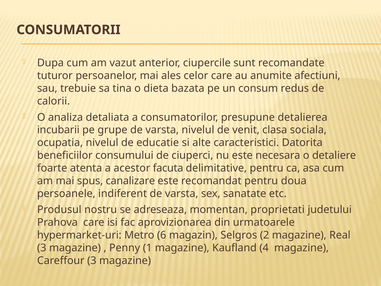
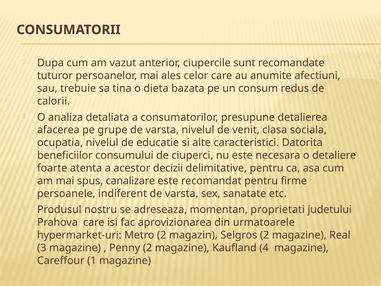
incubarii: incubarii -> afacerea
facuta: facuta -> decizii
doua: doua -> firme
Metro 6: 6 -> 2
Penny 1: 1 -> 2
Careffour 3: 3 -> 1
